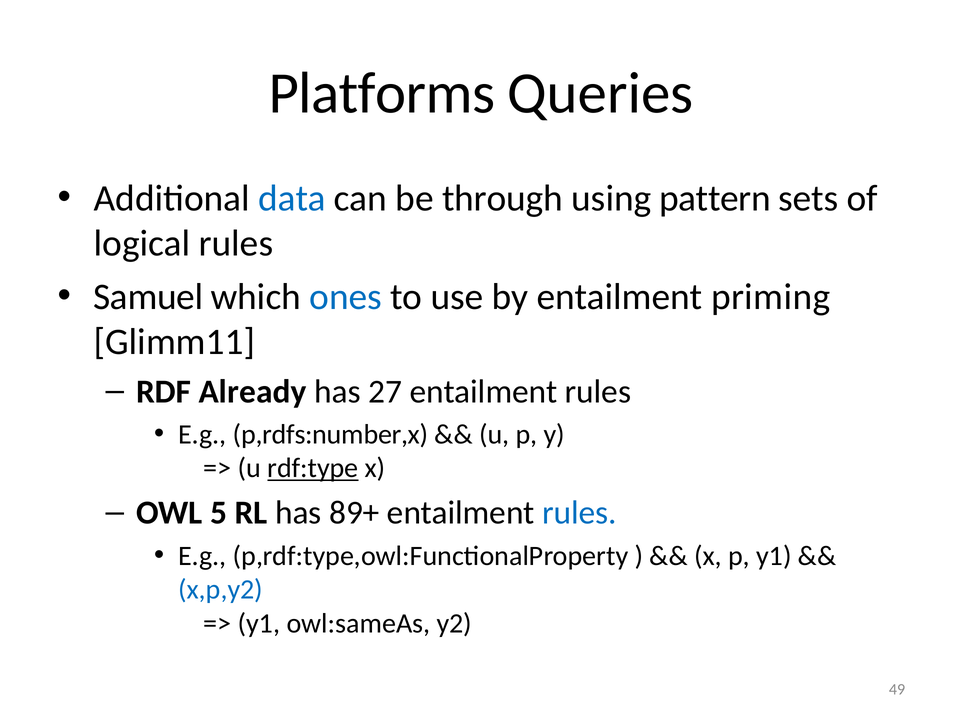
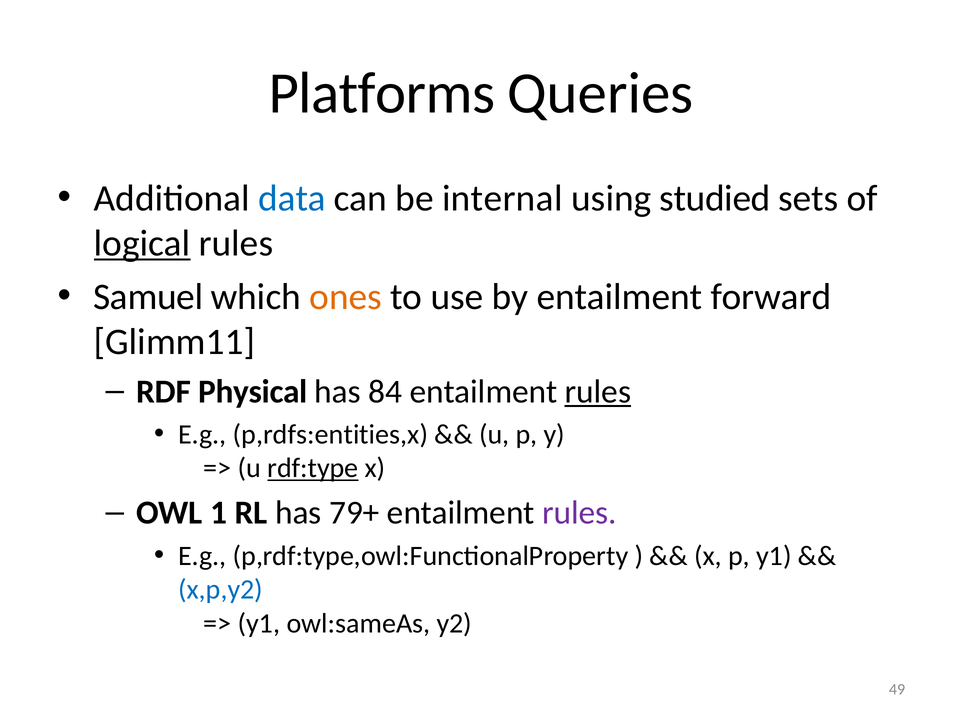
through: through -> internal
pattern: pattern -> studied
logical underline: none -> present
ones colour: blue -> orange
priming: priming -> forward
Already: Already -> Physical
27: 27 -> 84
rules at (598, 392) underline: none -> present
p,rdfs:number,x: p,rdfs:number,x -> p,rdfs:entities,x
5: 5 -> 1
89+: 89+ -> 79+
rules at (580, 513) colour: blue -> purple
